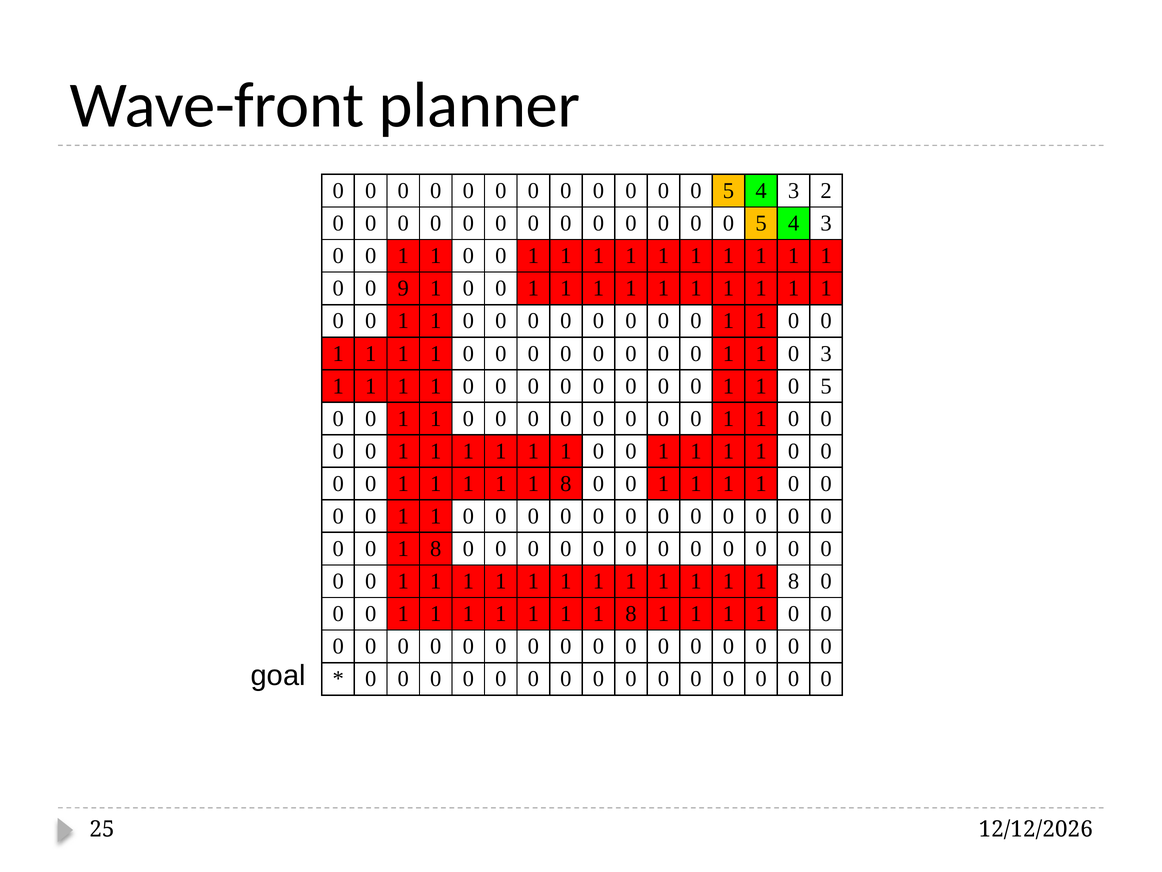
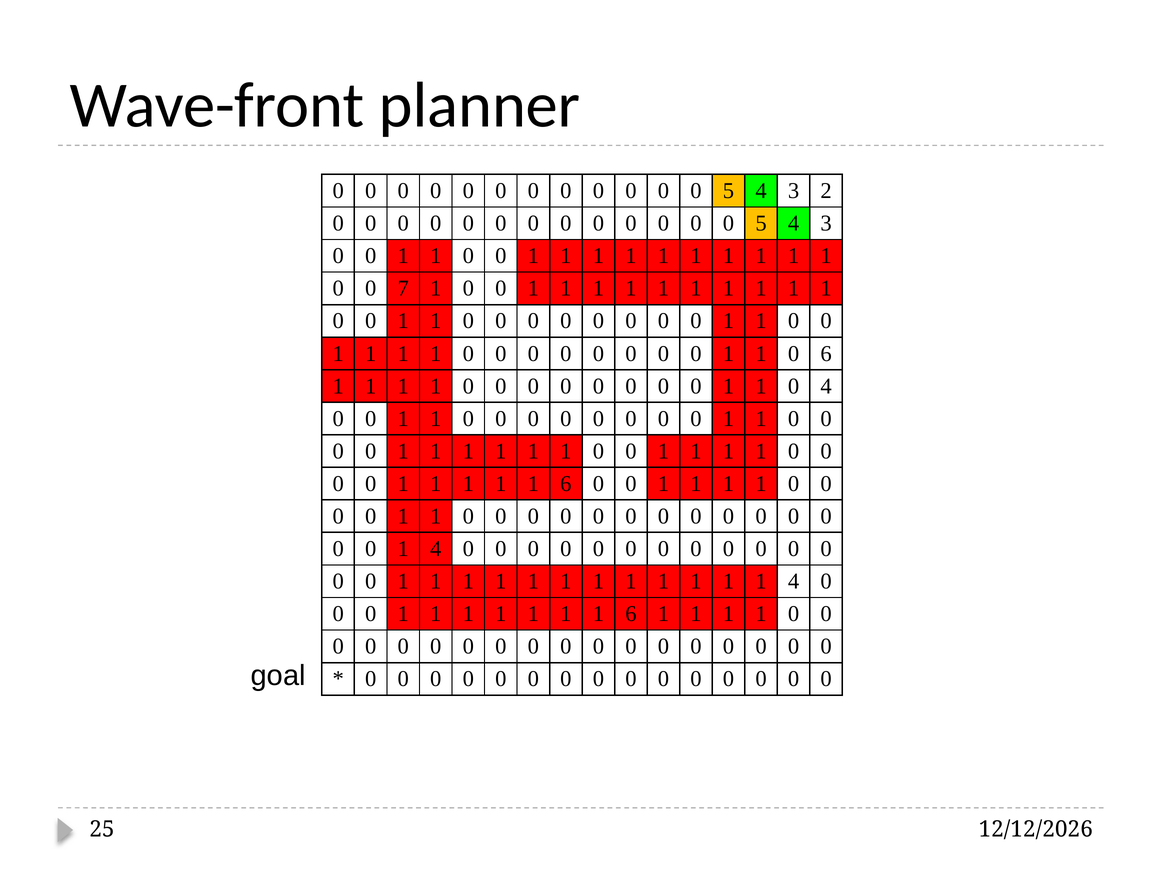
9: 9 -> 7
0 3: 3 -> 6
1 0 5: 5 -> 4
8 at (566, 483): 8 -> 6
0 1 8: 8 -> 4
8 at (794, 581): 8 -> 4
8 at (631, 614): 8 -> 6
